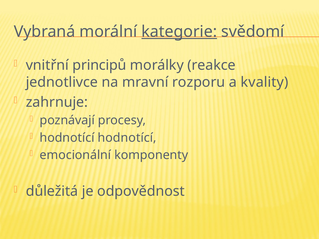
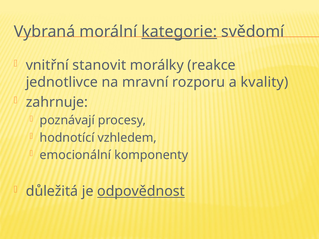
principů: principů -> stanovit
hodnotící hodnotící: hodnotící -> vzhledem
odpovědnost underline: none -> present
